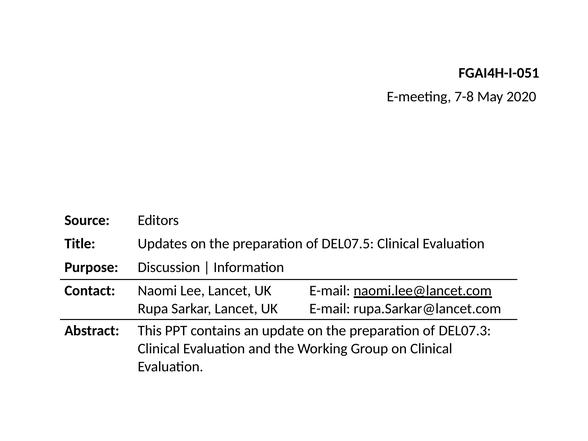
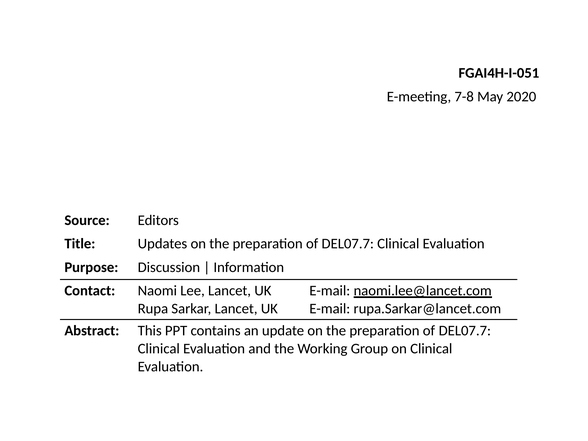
DEL07.5 at (348, 244): DEL07.5 -> DEL07.7
DEL07.3 at (465, 331): DEL07.3 -> DEL07.7
